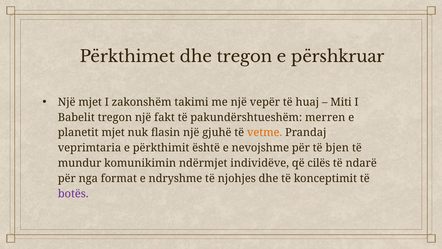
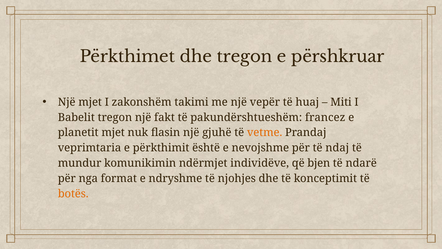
merren: merren -> francez
bjen: bjen -> ndaj
cilës: cilës -> bjen
botës colour: purple -> orange
